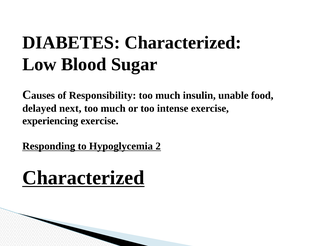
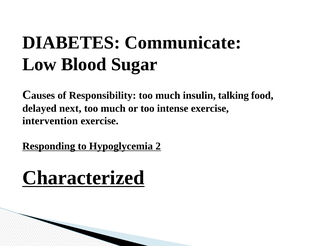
DIABETES Characterized: Characterized -> Communicate
unable: unable -> talking
experiencing: experiencing -> intervention
